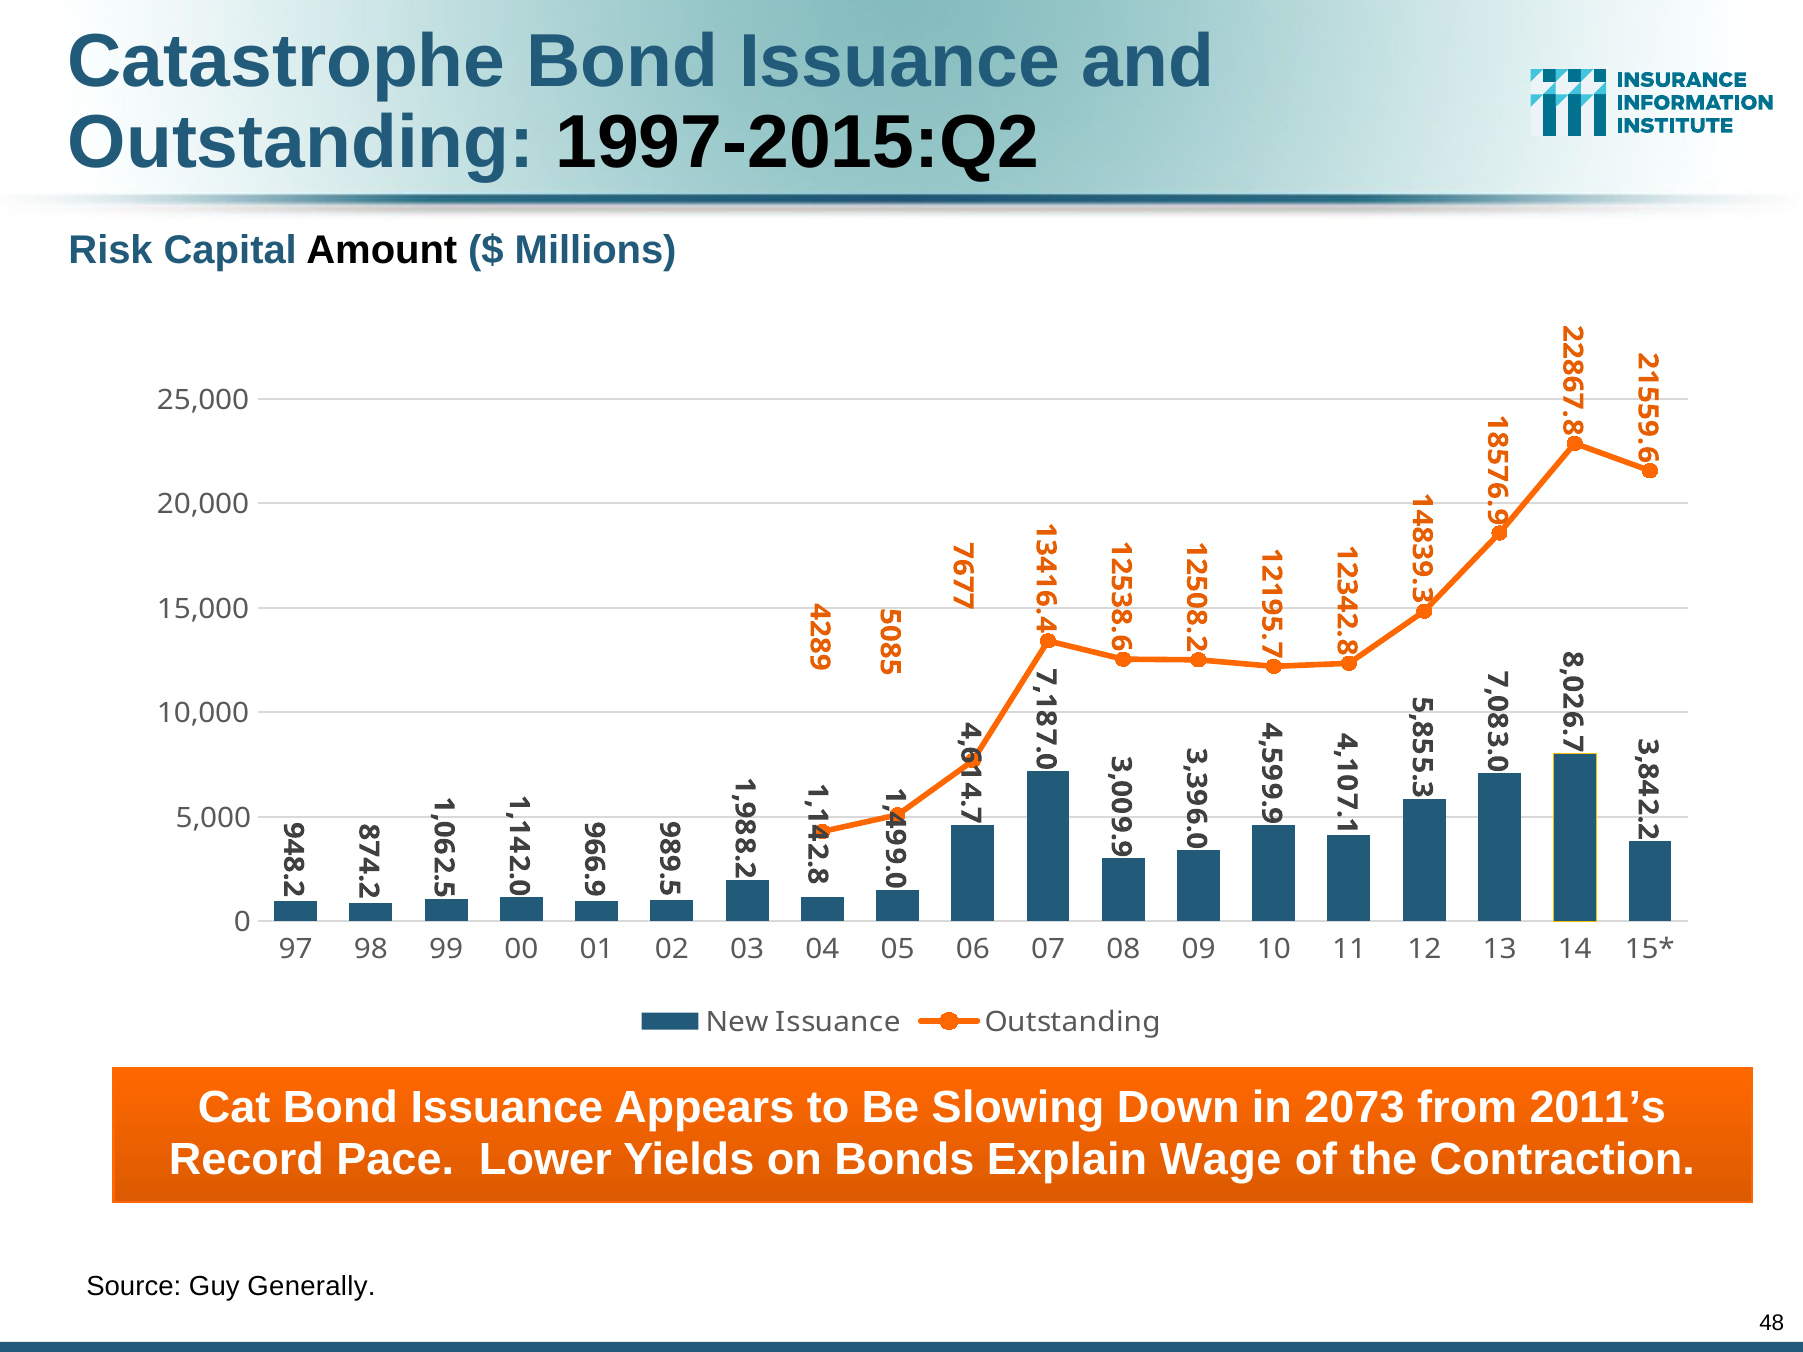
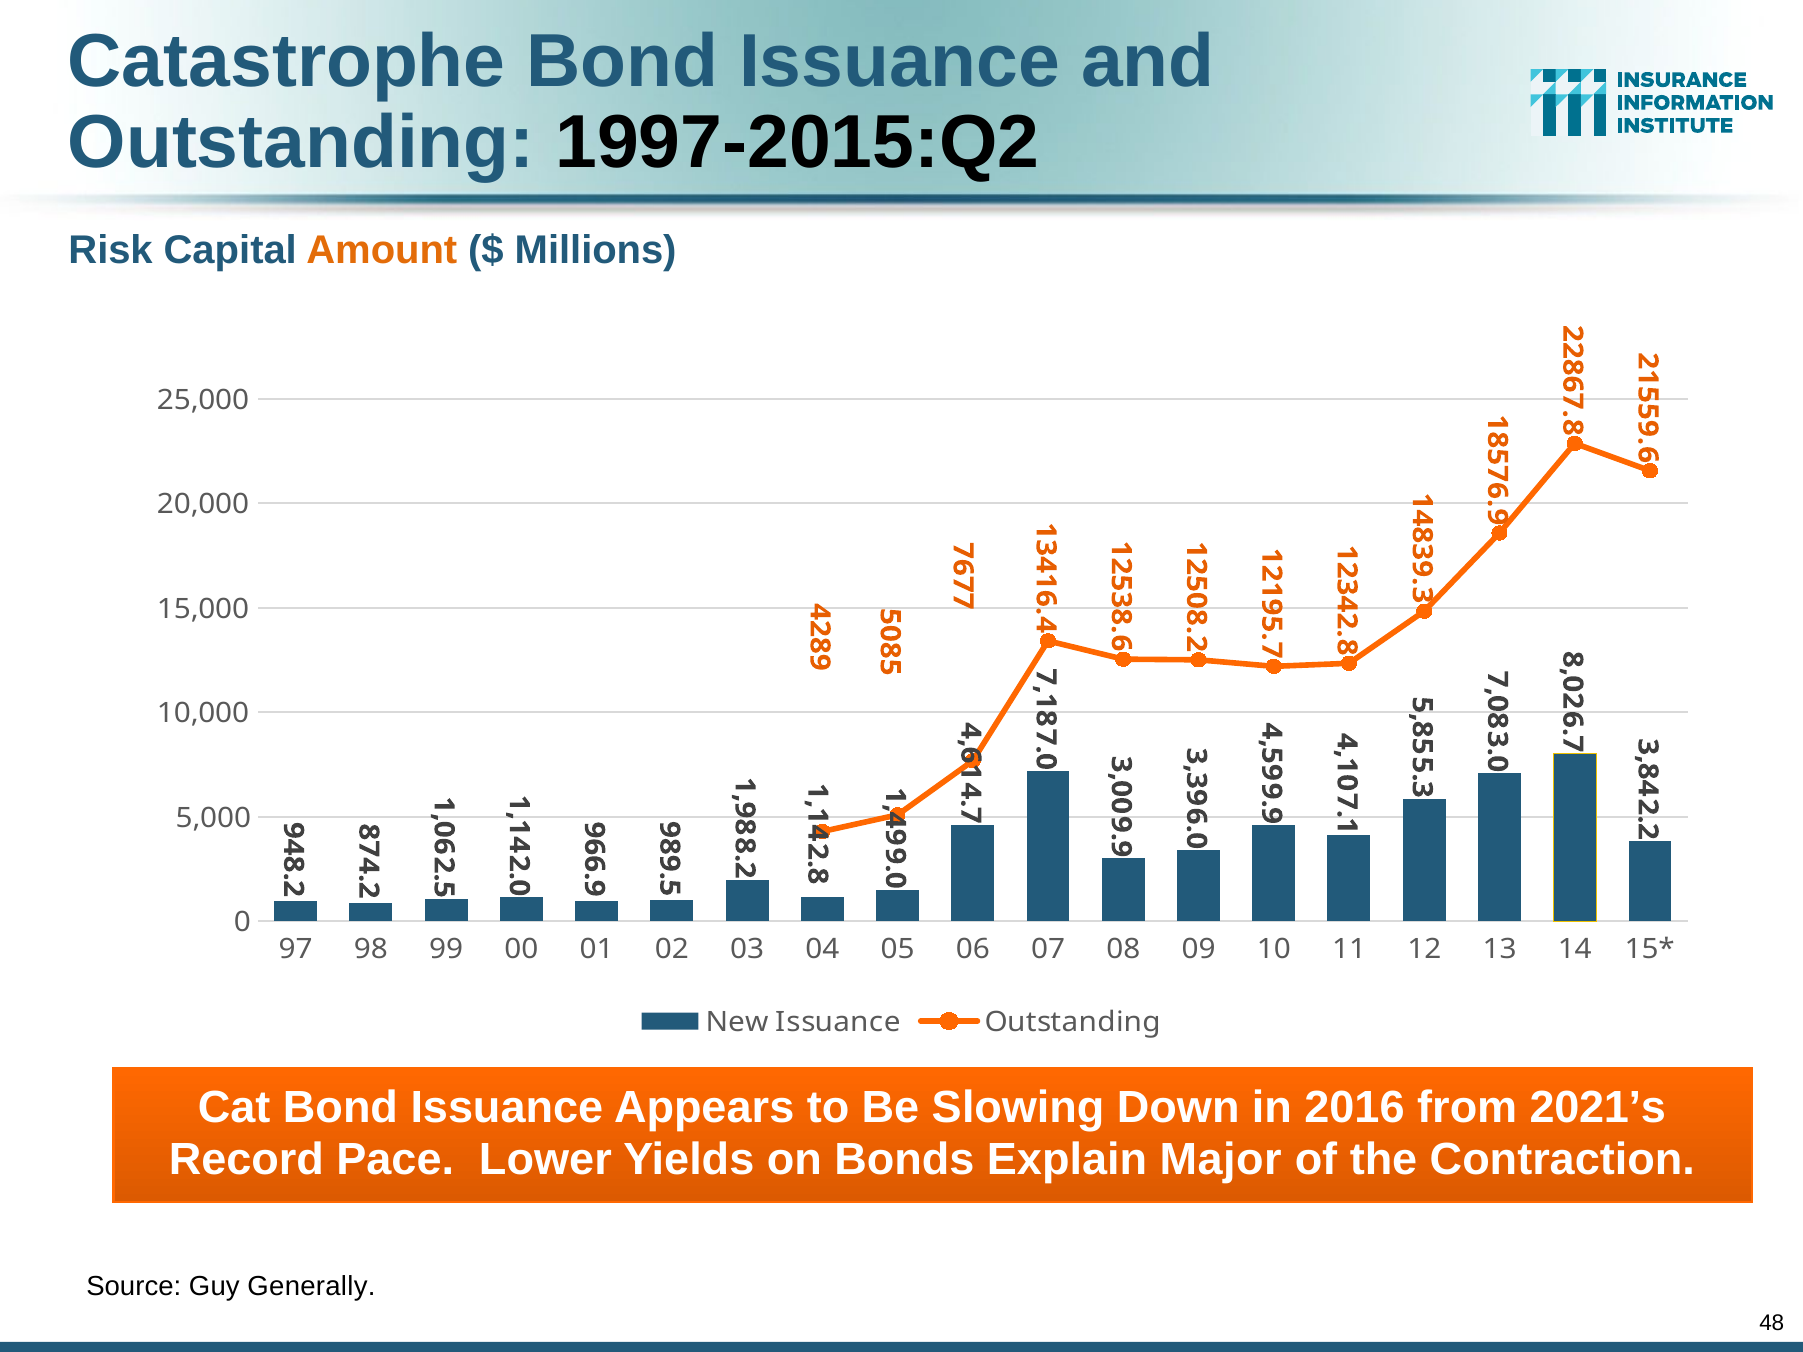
Amount colour: black -> orange
2073: 2073 -> 2016
2011’s: 2011’s -> 2021’s
Wage: Wage -> Major
